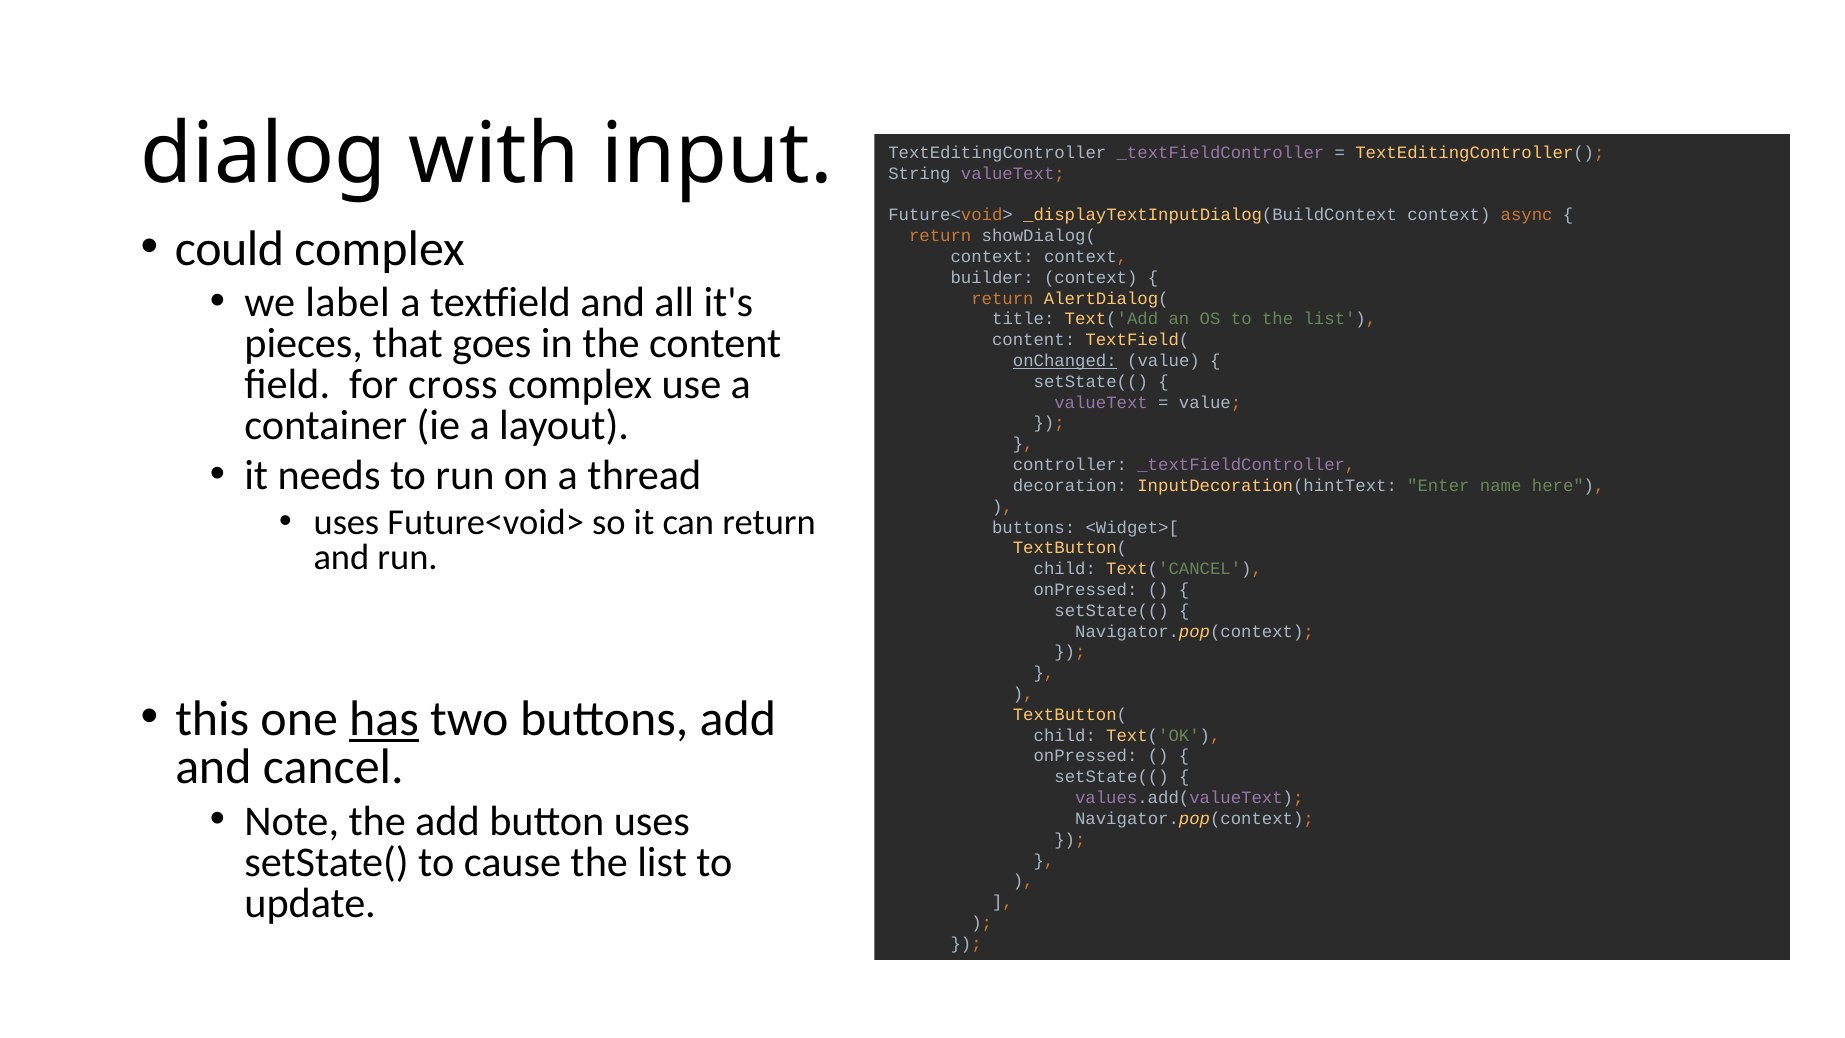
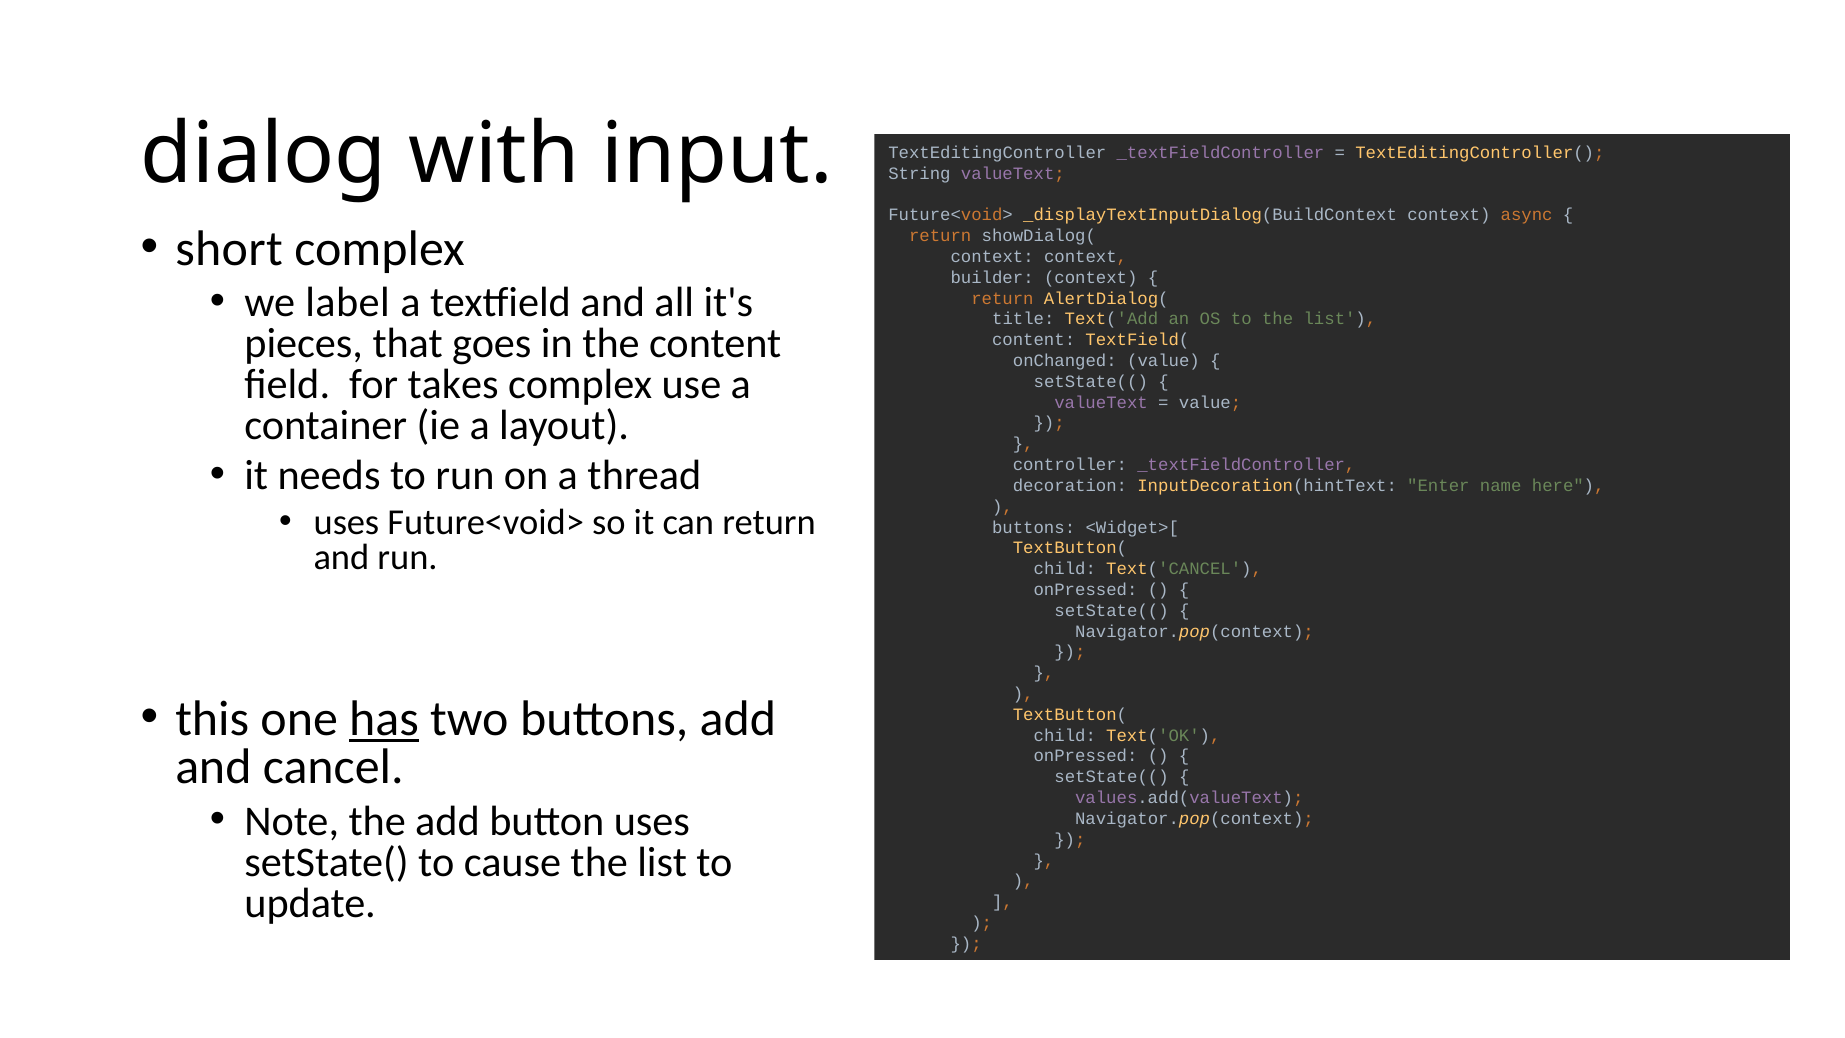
could: could -> short
onChanged underline: present -> none
cross: cross -> takes
